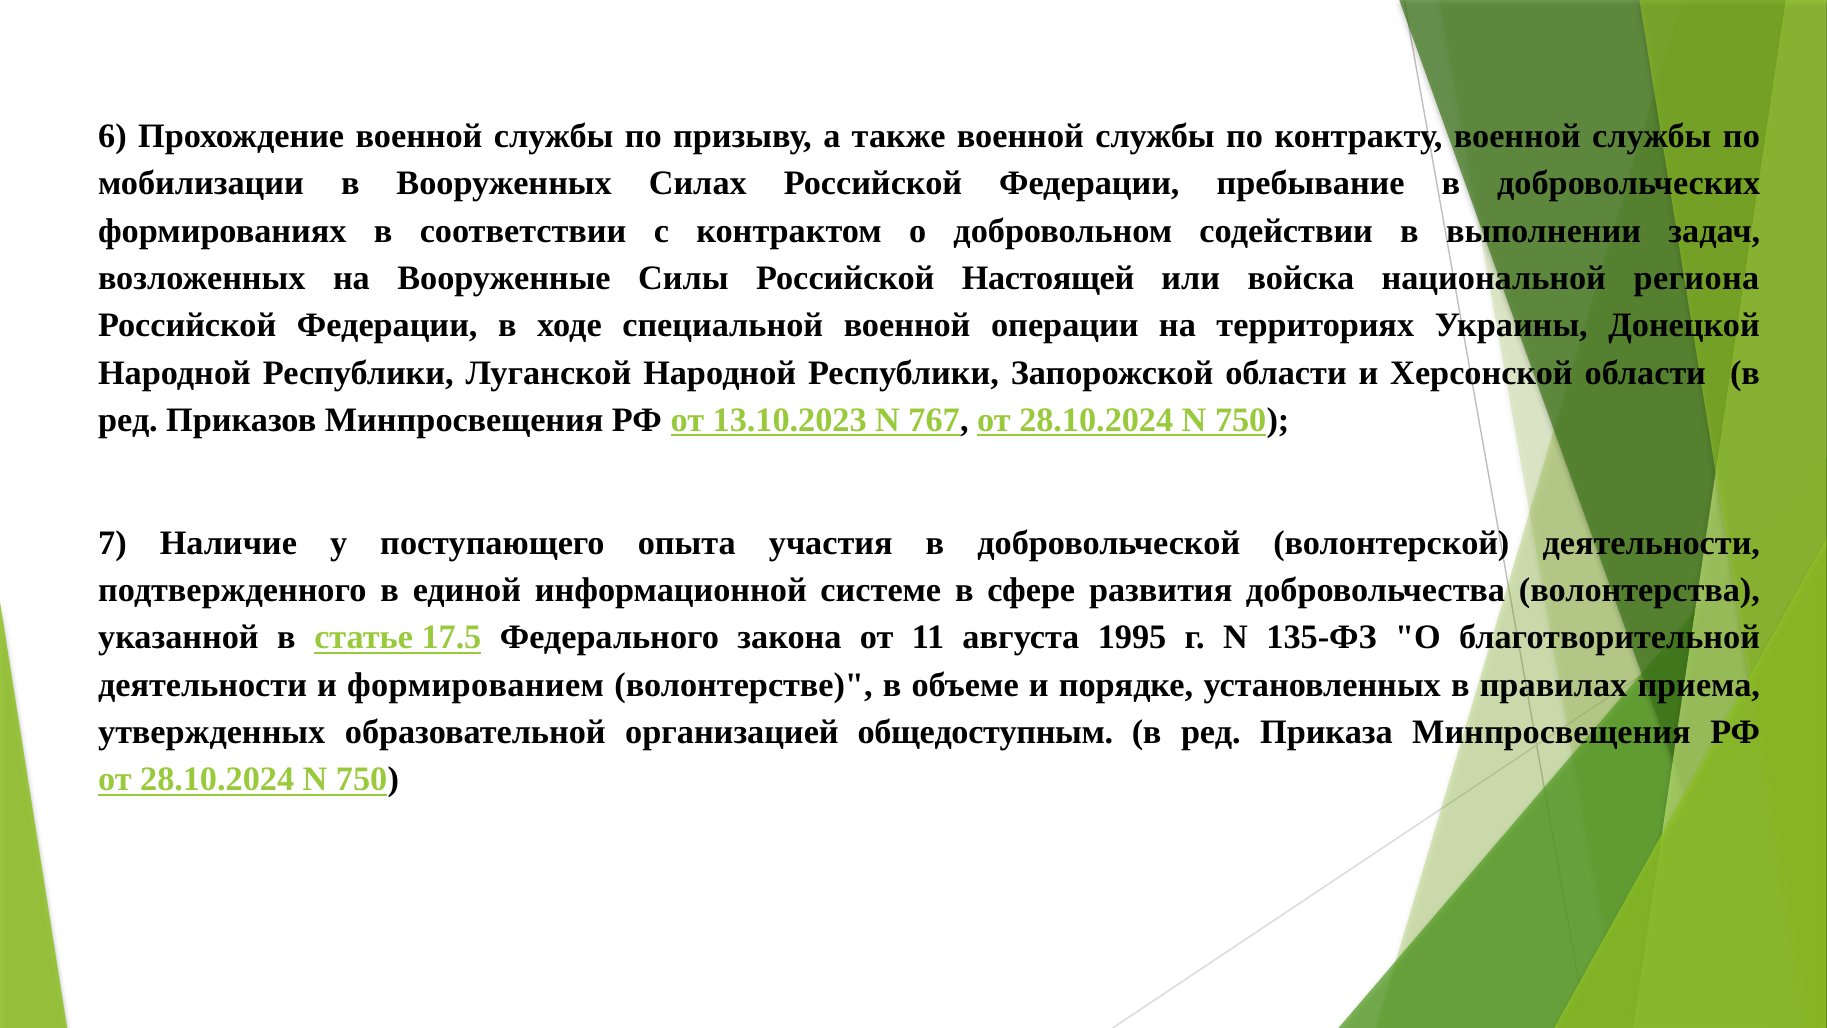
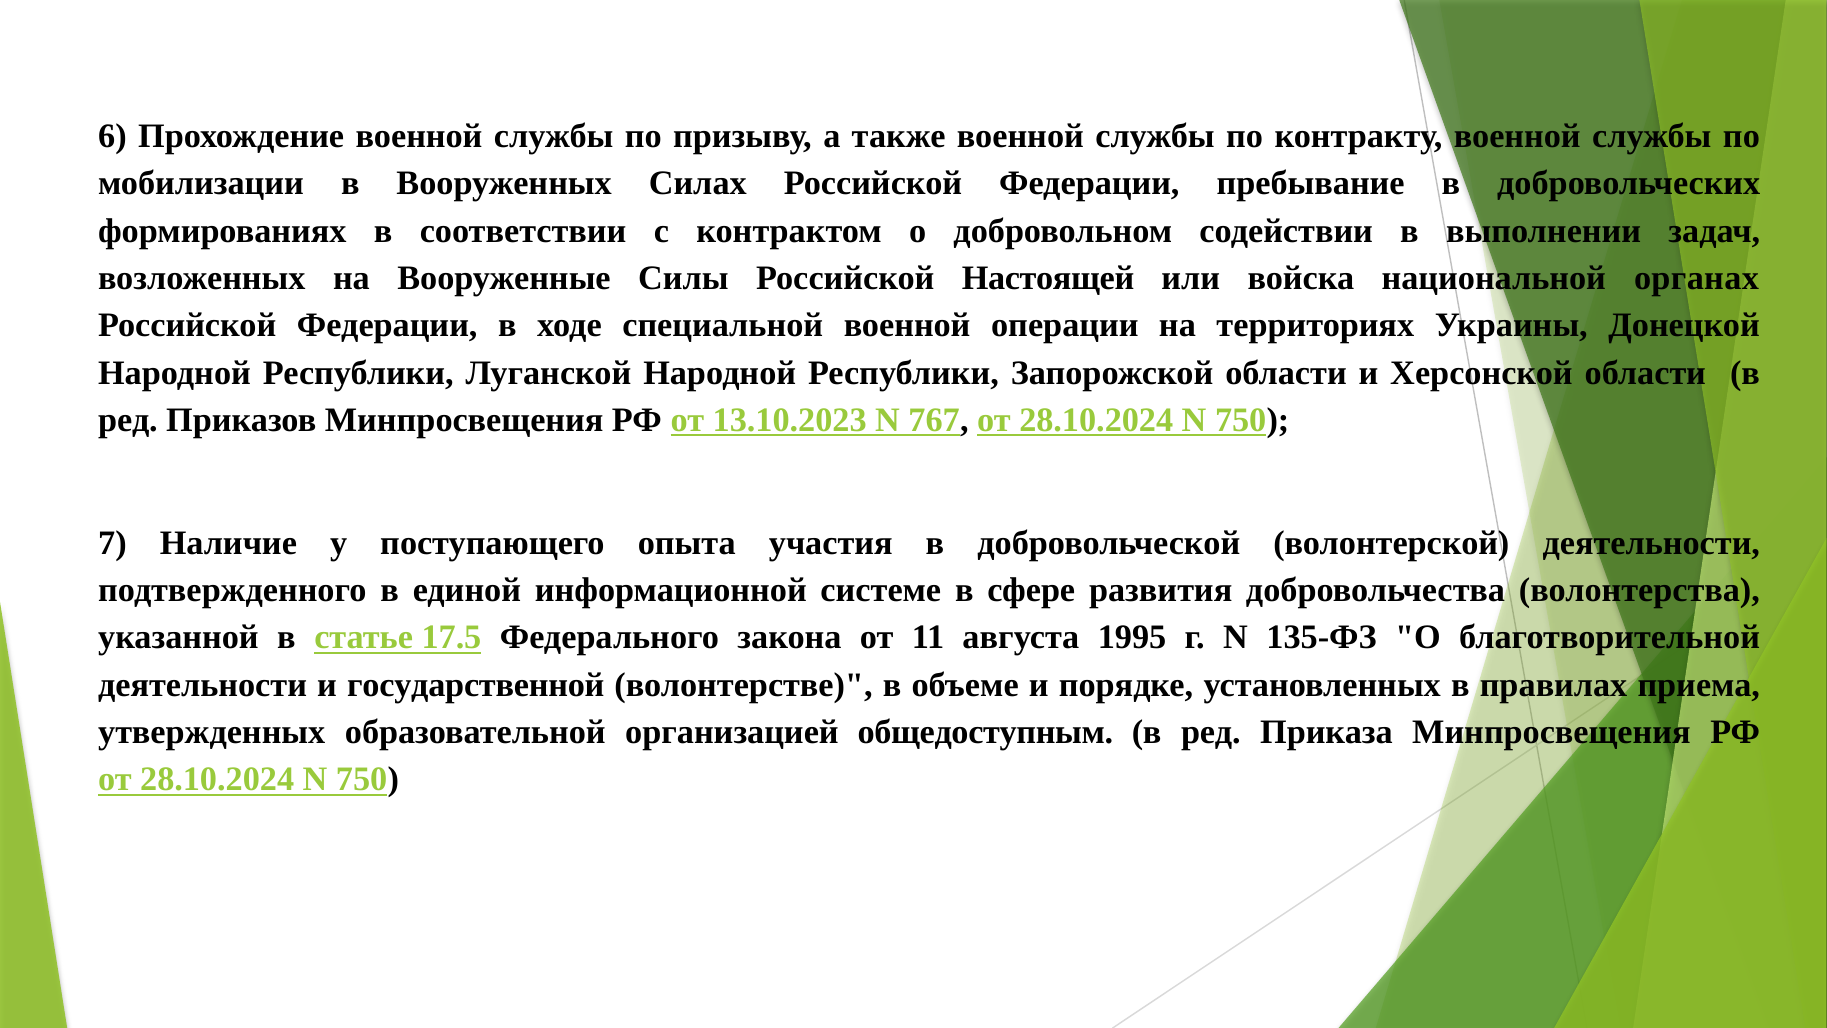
региона: региона -> органах
формированием: формированием -> государственной
